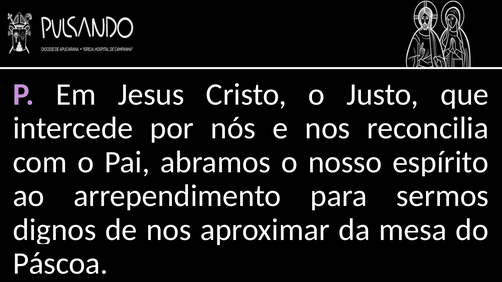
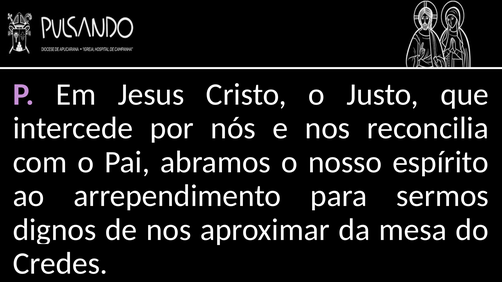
Páscoa: Páscoa -> Credes
